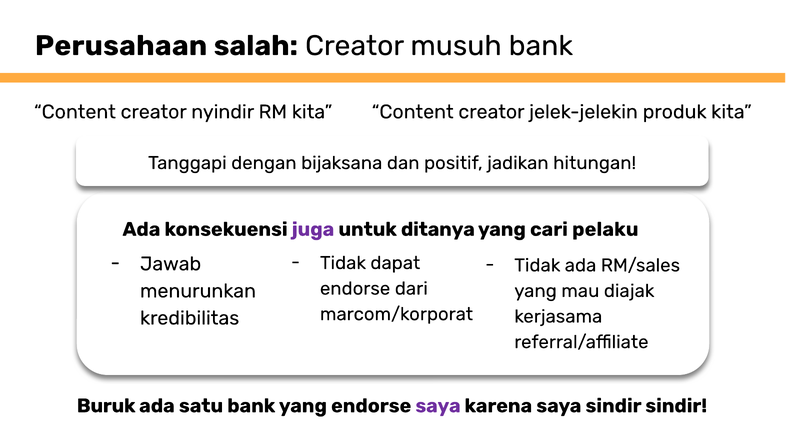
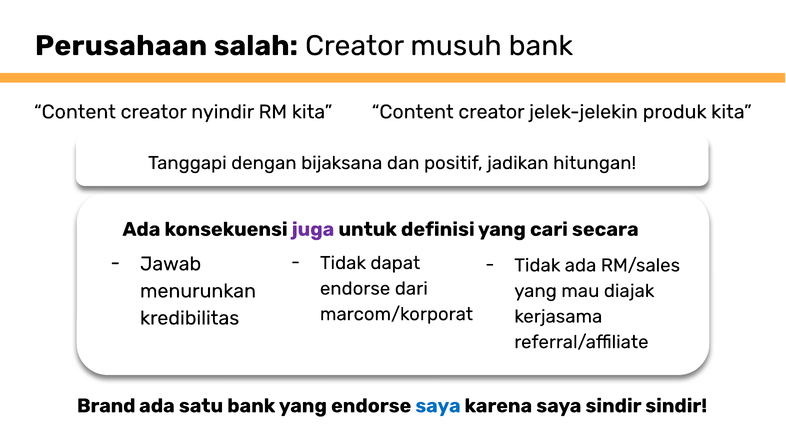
ditanya: ditanya -> definisi
pelaku: pelaku -> secara
Buruk: Buruk -> Brand
saya at (438, 406) colour: purple -> blue
